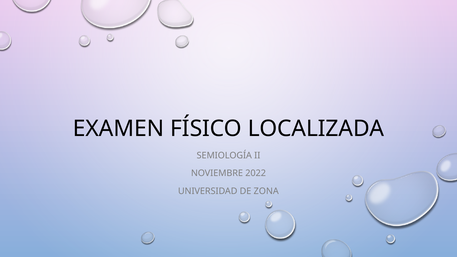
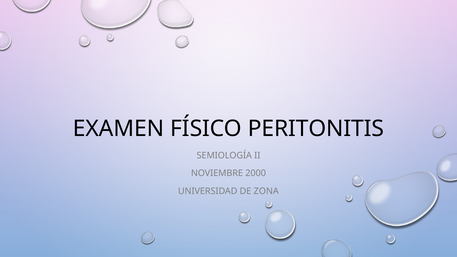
LOCALIZADA: LOCALIZADA -> PERITONITIS
2022: 2022 -> 2000
